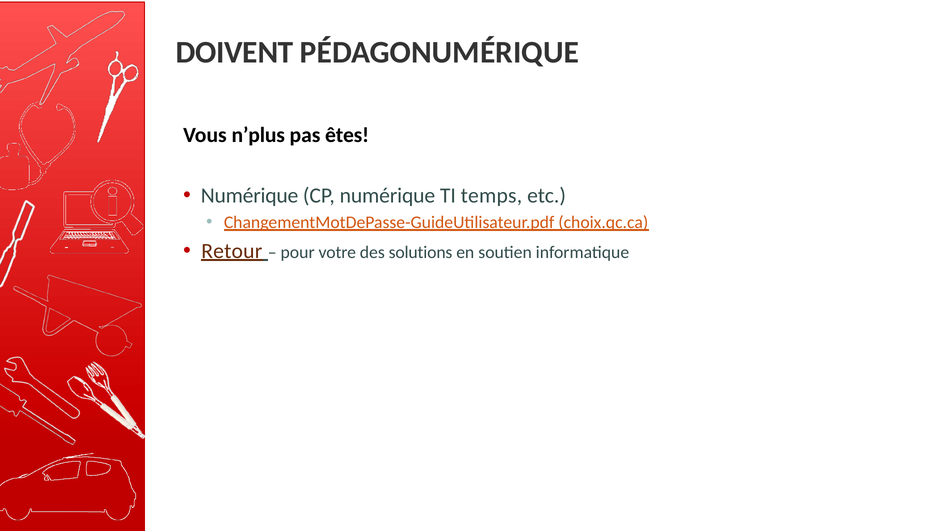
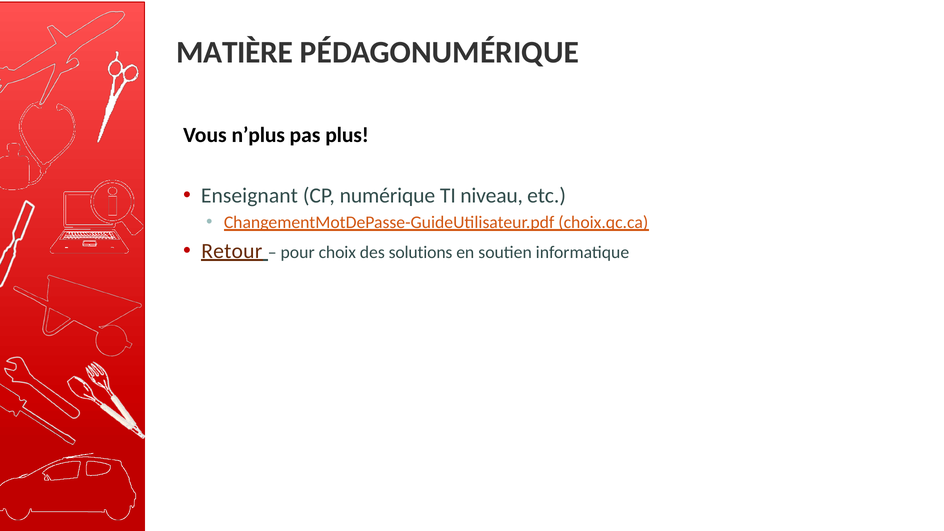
DOIVENT: DOIVENT -> MATIÈRE
êtes: êtes -> plus
Numérique at (250, 196): Numérique -> Enseignant
temps: temps -> niveau
votre: votre -> choix
